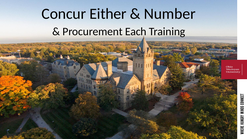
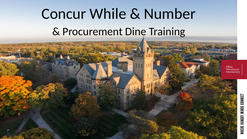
Either: Either -> While
Each: Each -> Dine
